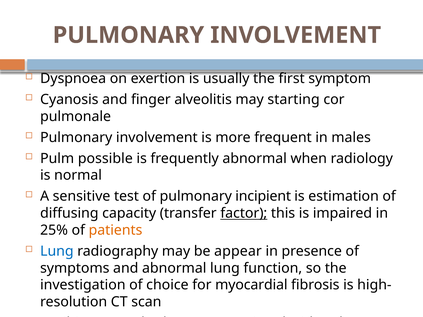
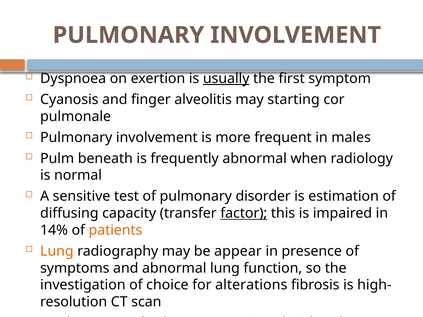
usually underline: none -> present
possible: possible -> beneath
incipient: incipient -> disorder
25%: 25% -> 14%
Lung at (57, 251) colour: blue -> orange
myocardial: myocardial -> alterations
